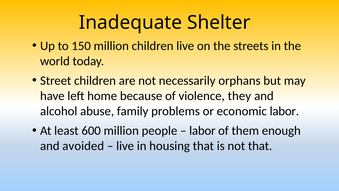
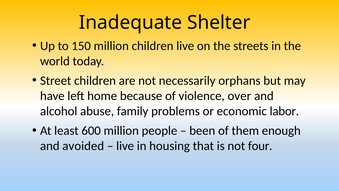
they: they -> over
labor at (202, 131): labor -> been
not that: that -> four
